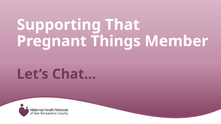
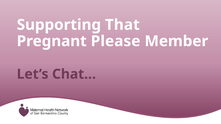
Things: Things -> Please
